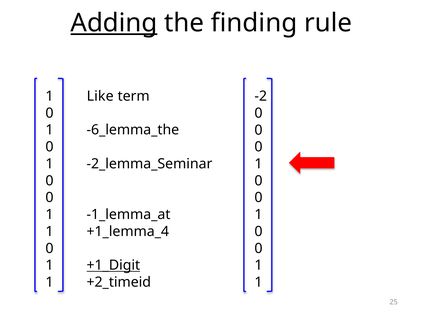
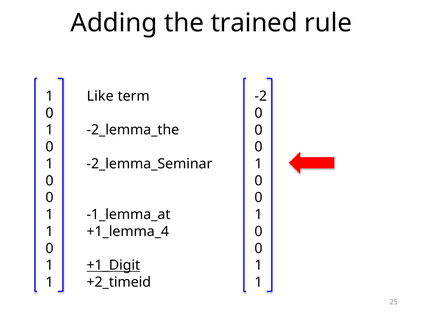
Adding underline: present -> none
finding: finding -> trained
-6_lemma_the: -6_lemma_the -> -2_lemma_the
